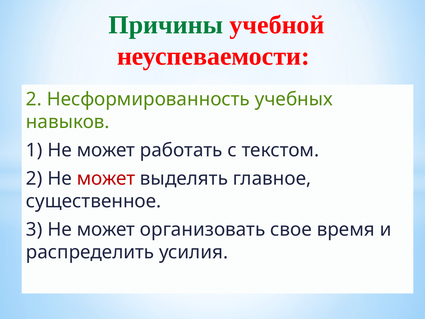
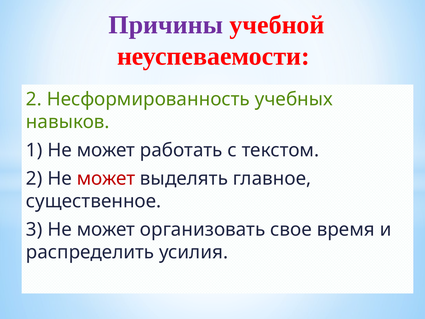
Причины colour: green -> purple
